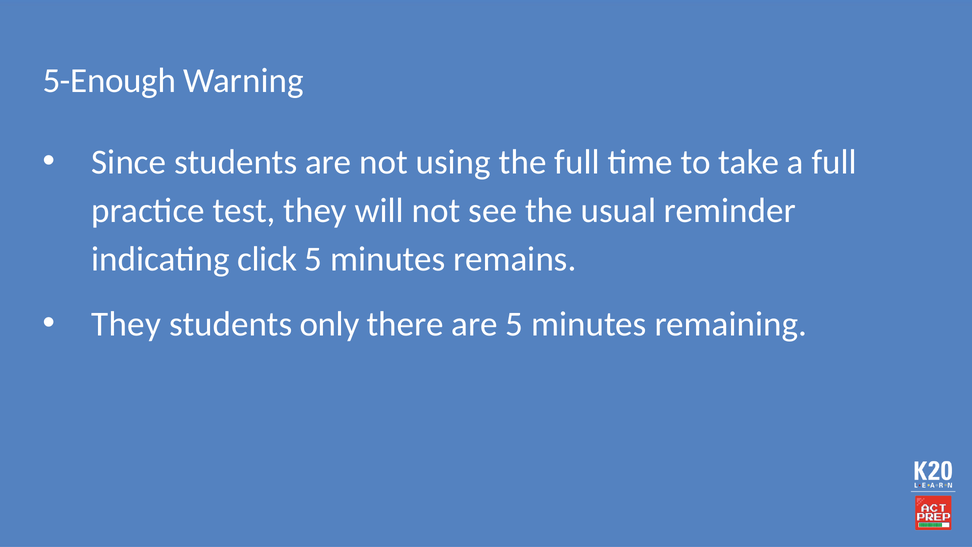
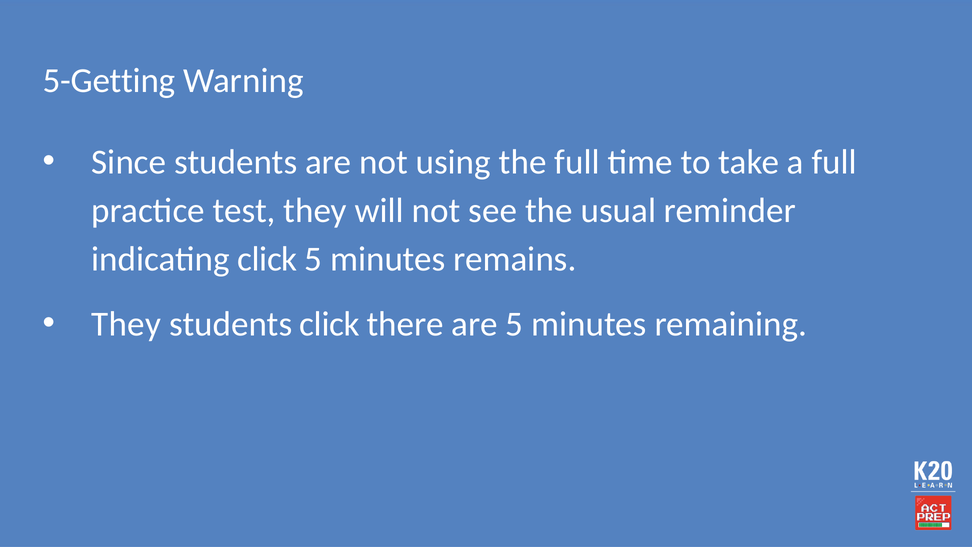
5-Enough: 5-Enough -> 5-Getting
students only: only -> click
